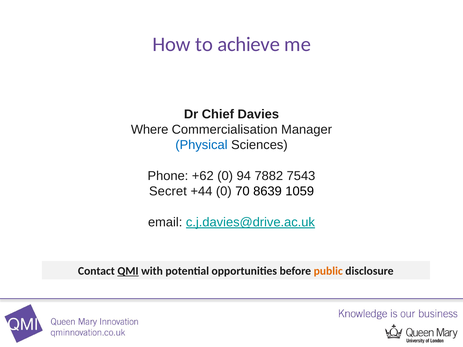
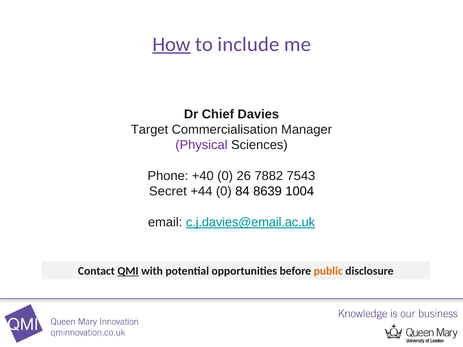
How underline: none -> present
achieve: achieve -> include
Where: Where -> Target
Physical colour: blue -> purple
+62: +62 -> +40
94: 94 -> 26
70: 70 -> 84
1059: 1059 -> 1004
c.j.davies@drive.ac.uk: c.j.davies@drive.ac.uk -> c.j.davies@email.ac.uk
